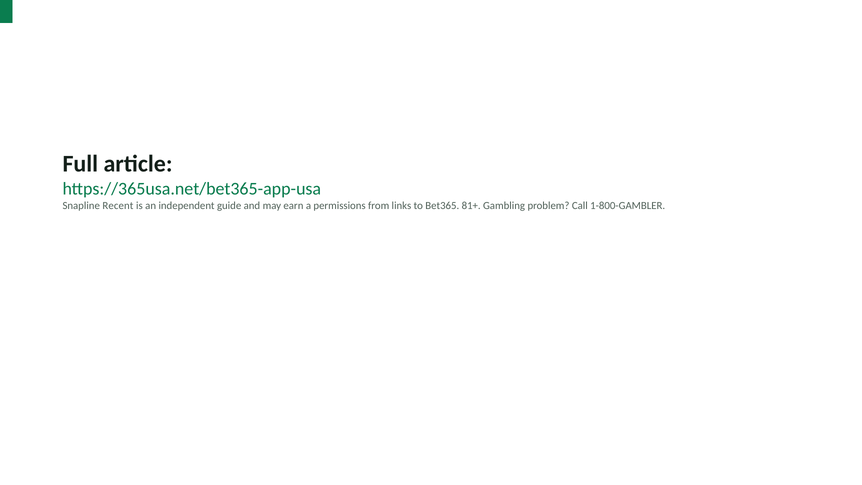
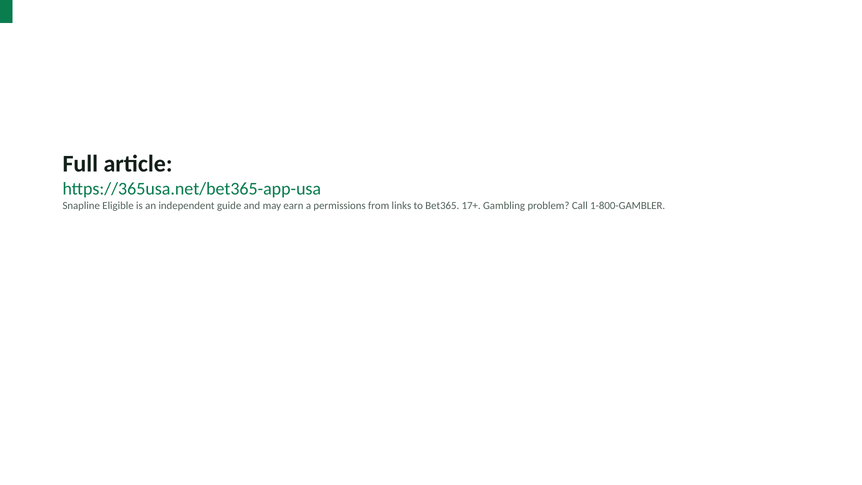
Recent: Recent -> Eligible
81+: 81+ -> 17+
